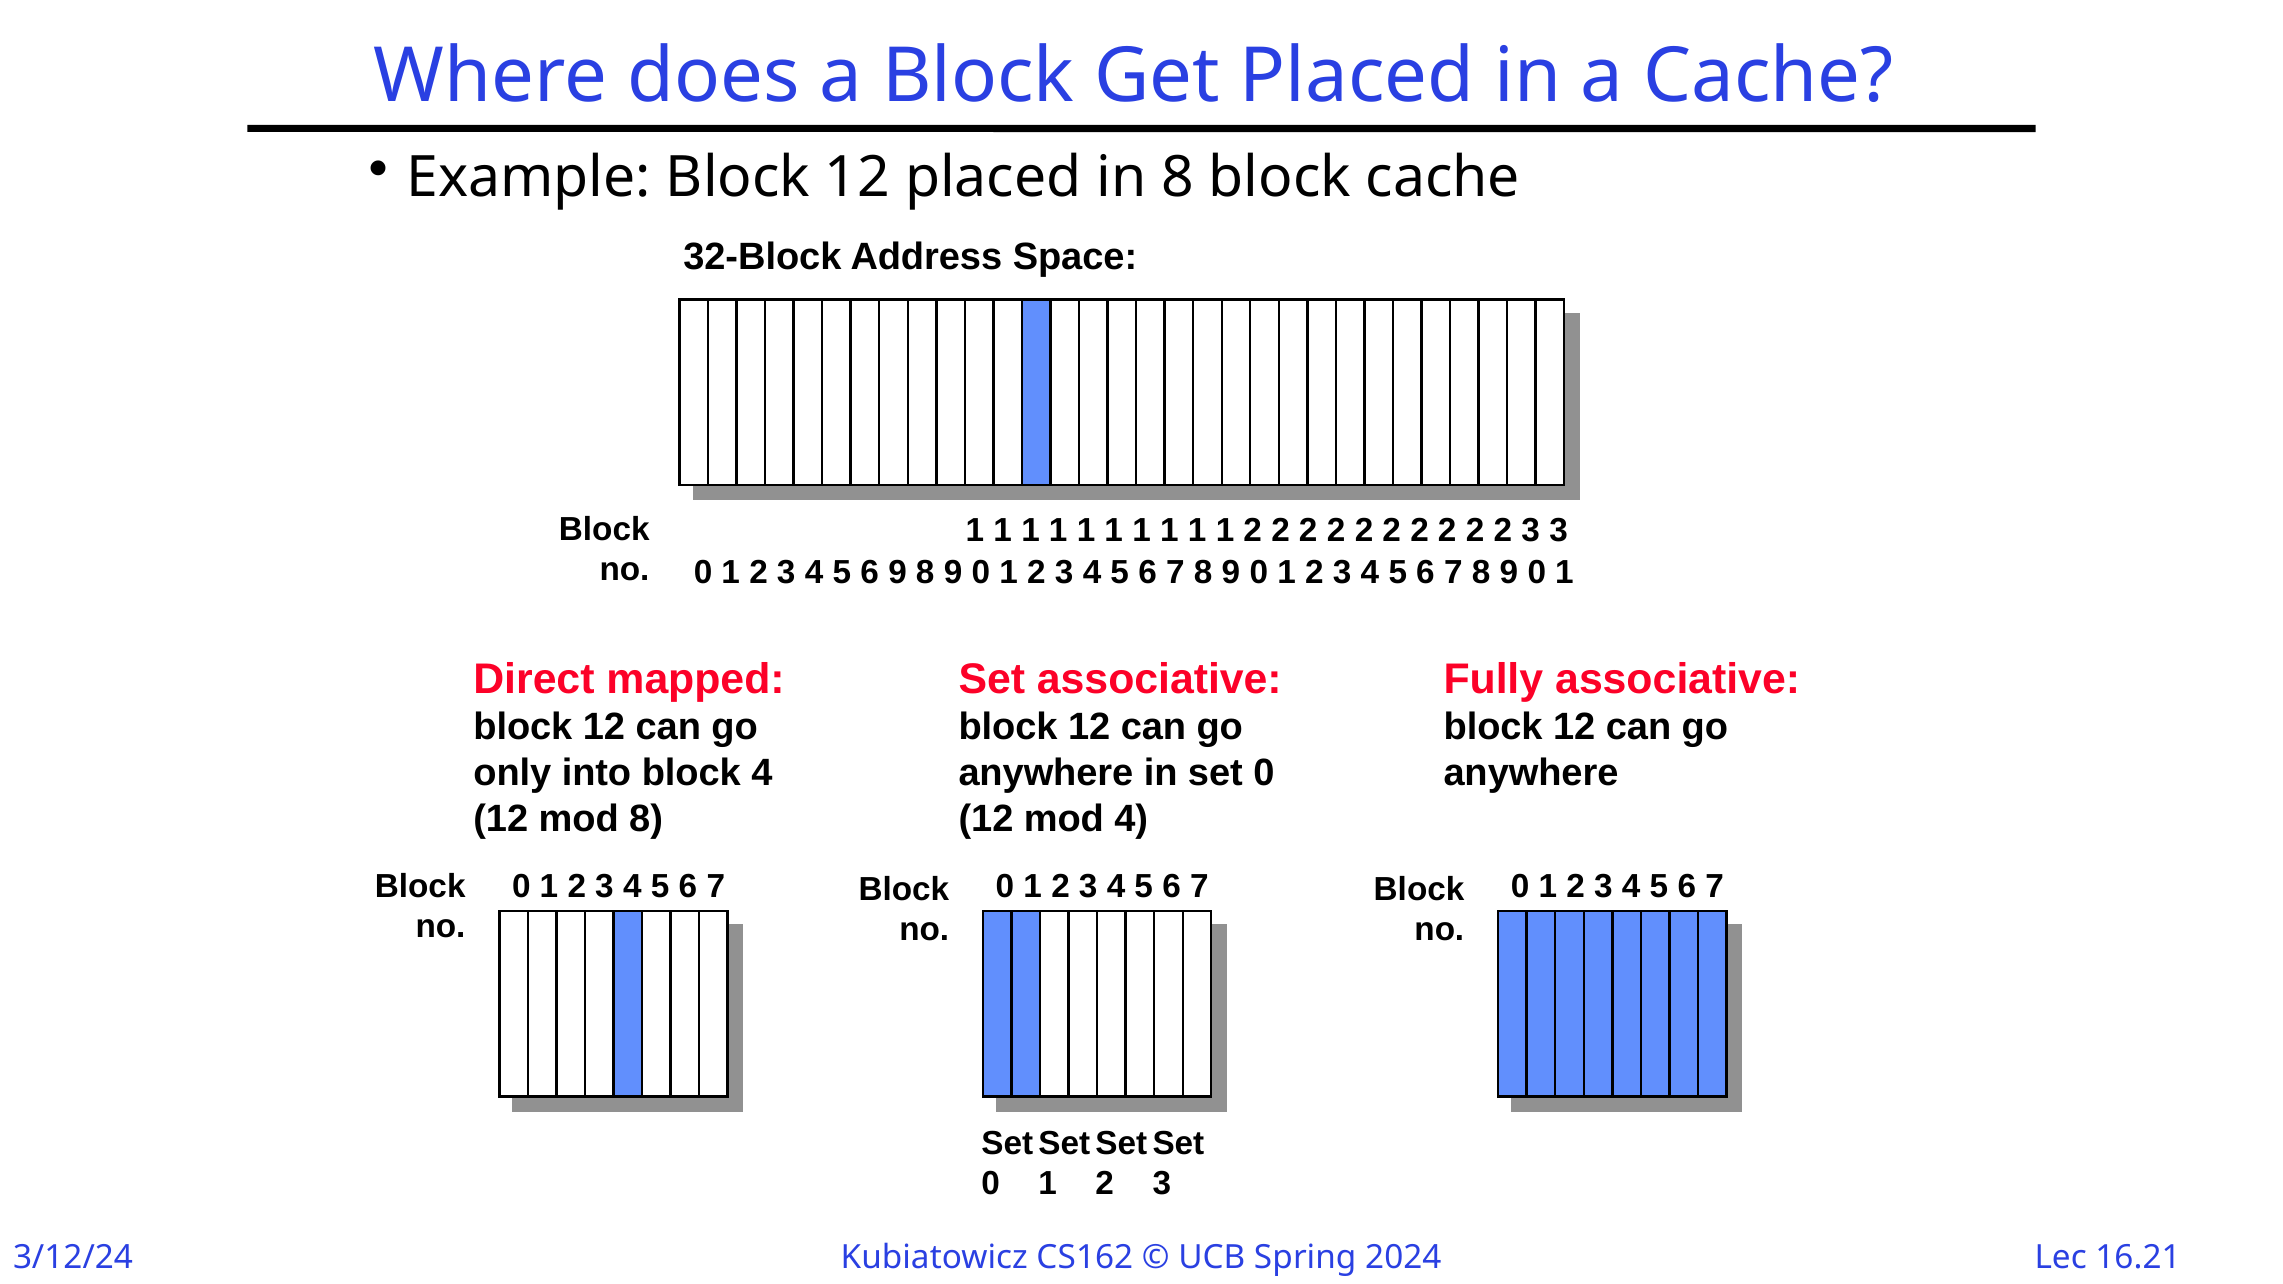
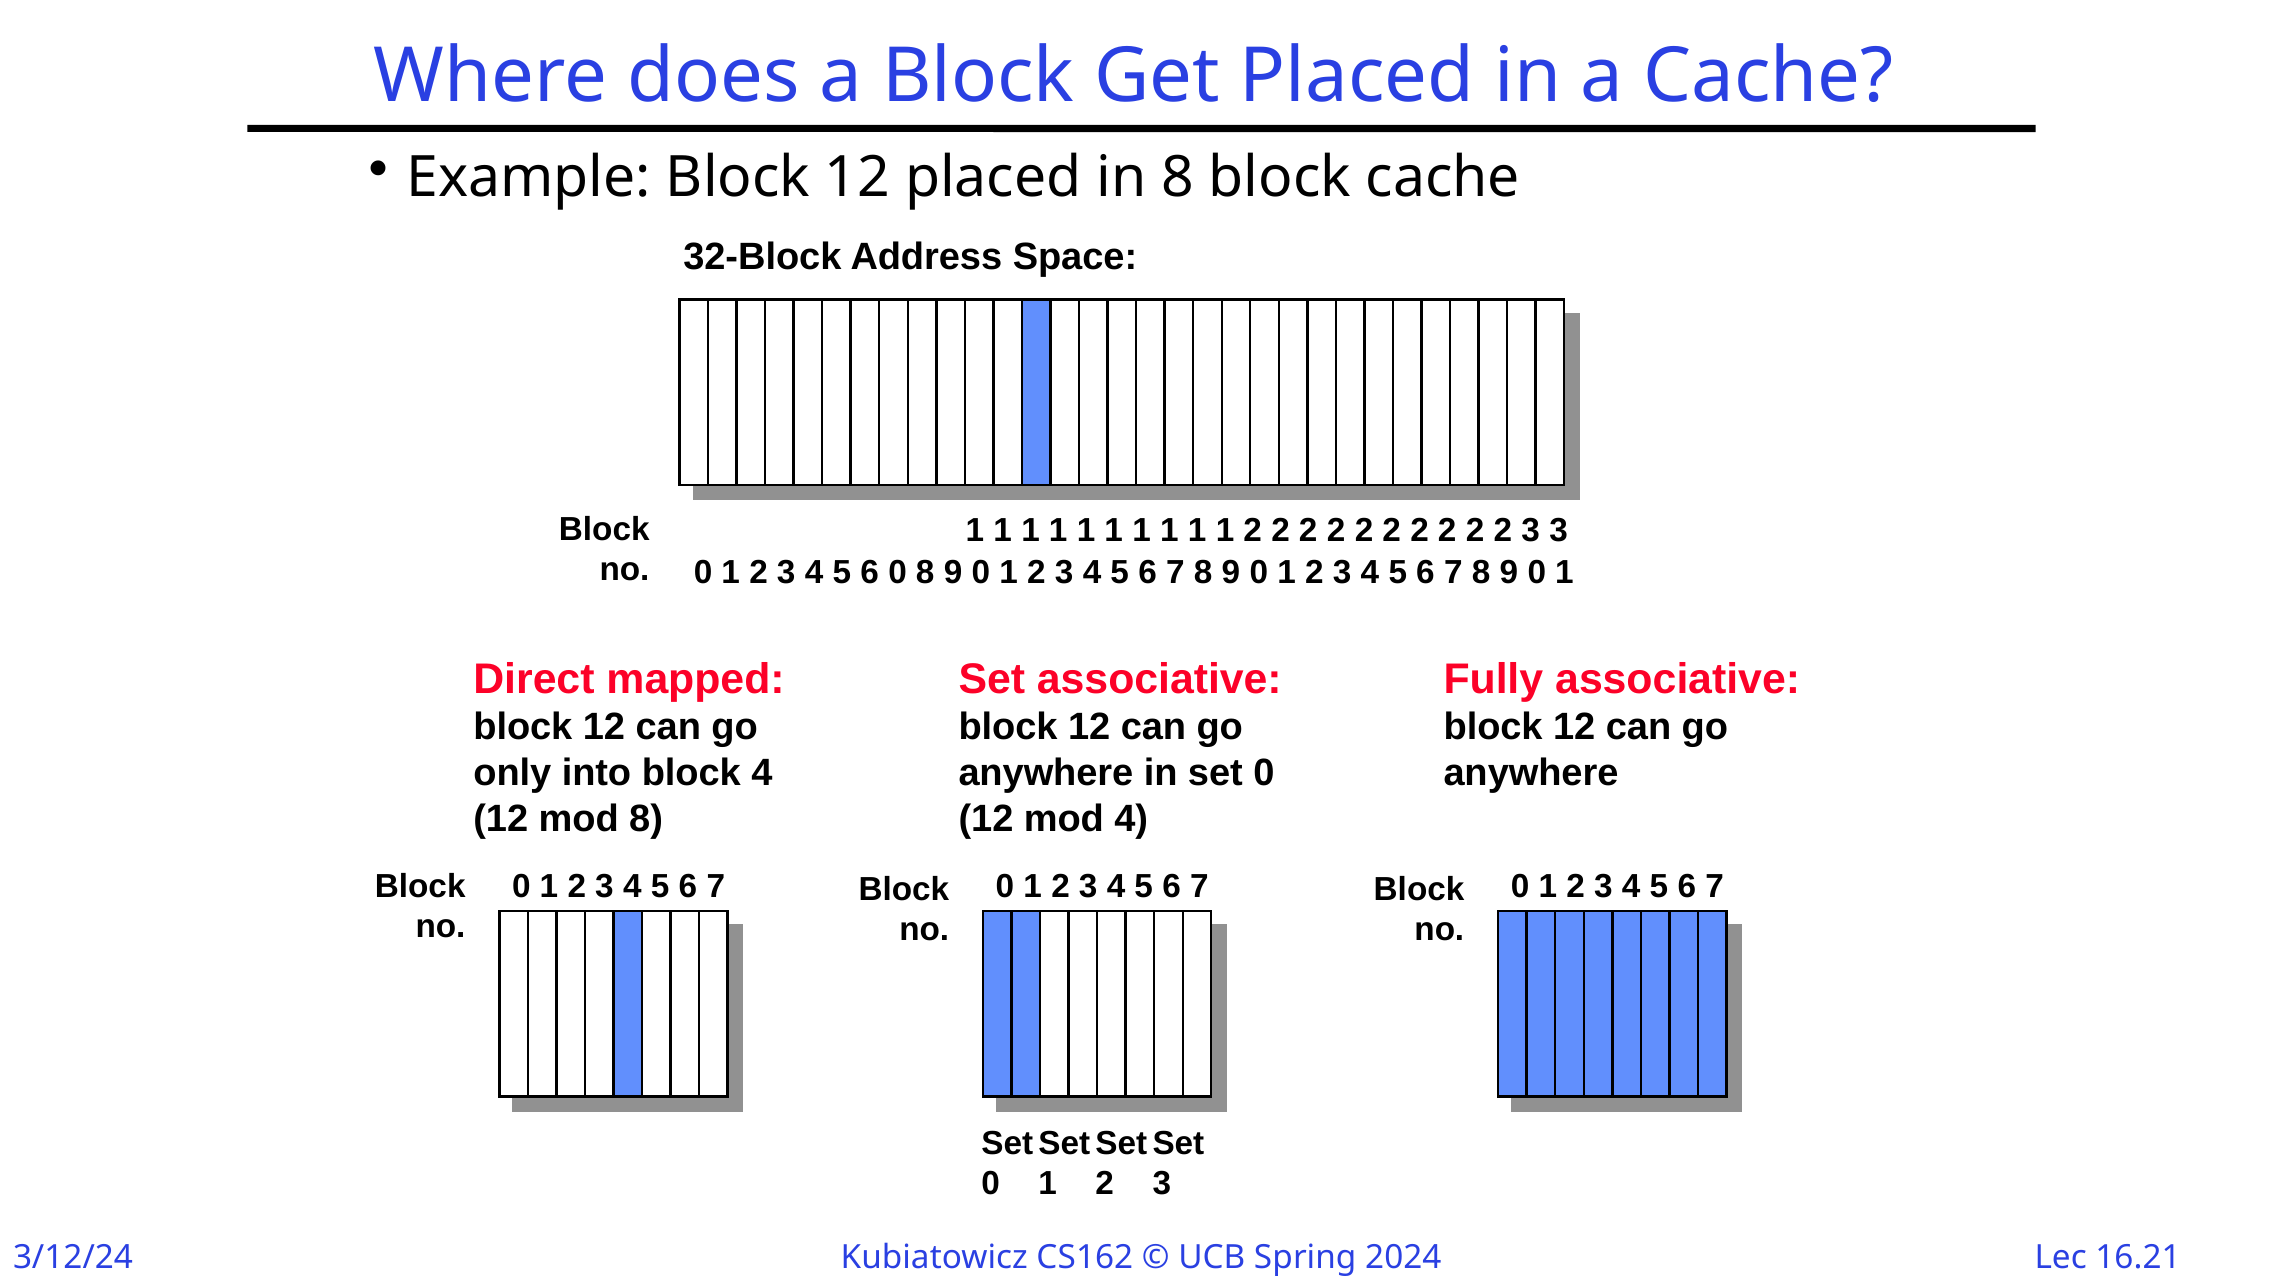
6 9: 9 -> 0
